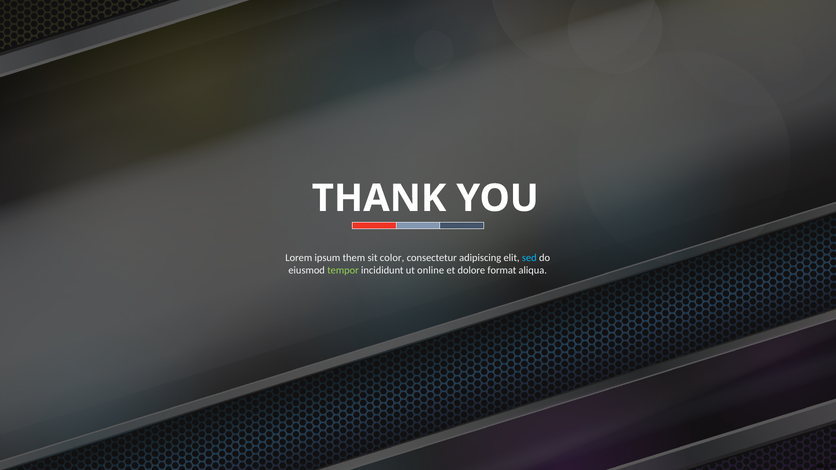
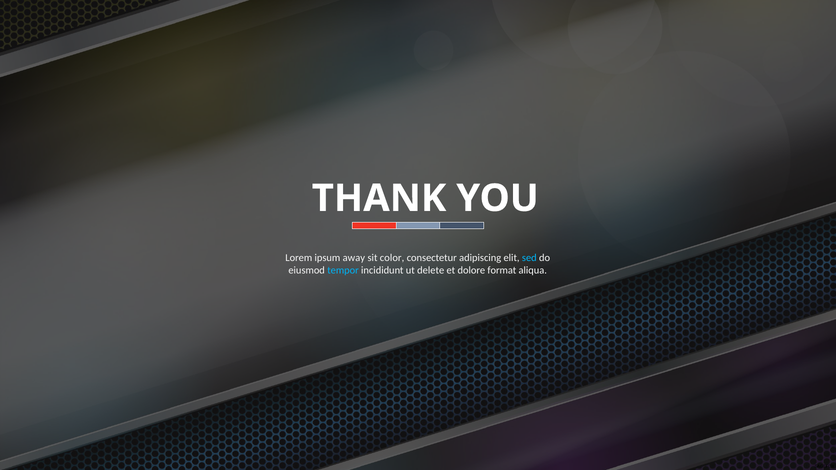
them: them -> away
tempor colour: light green -> light blue
online: online -> delete
